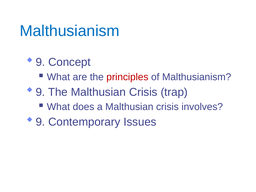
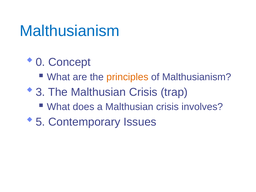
9 at (40, 62): 9 -> 0
principles colour: red -> orange
9 at (40, 92): 9 -> 3
9 at (40, 122): 9 -> 5
